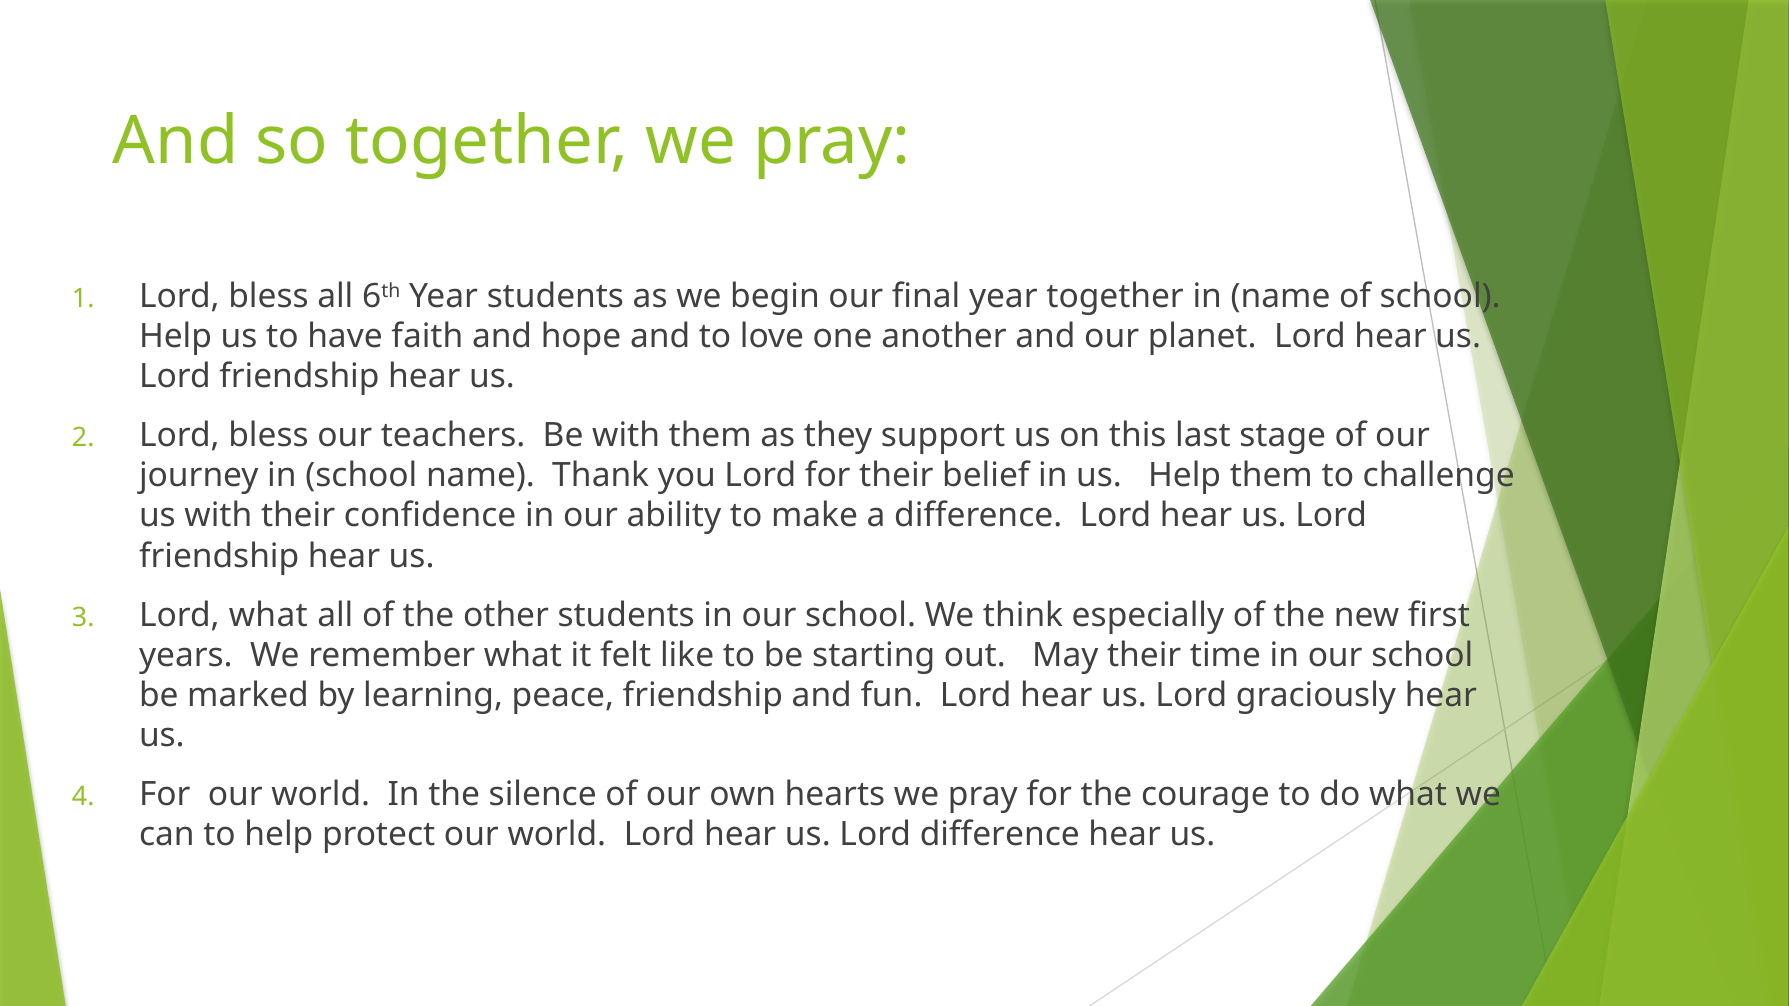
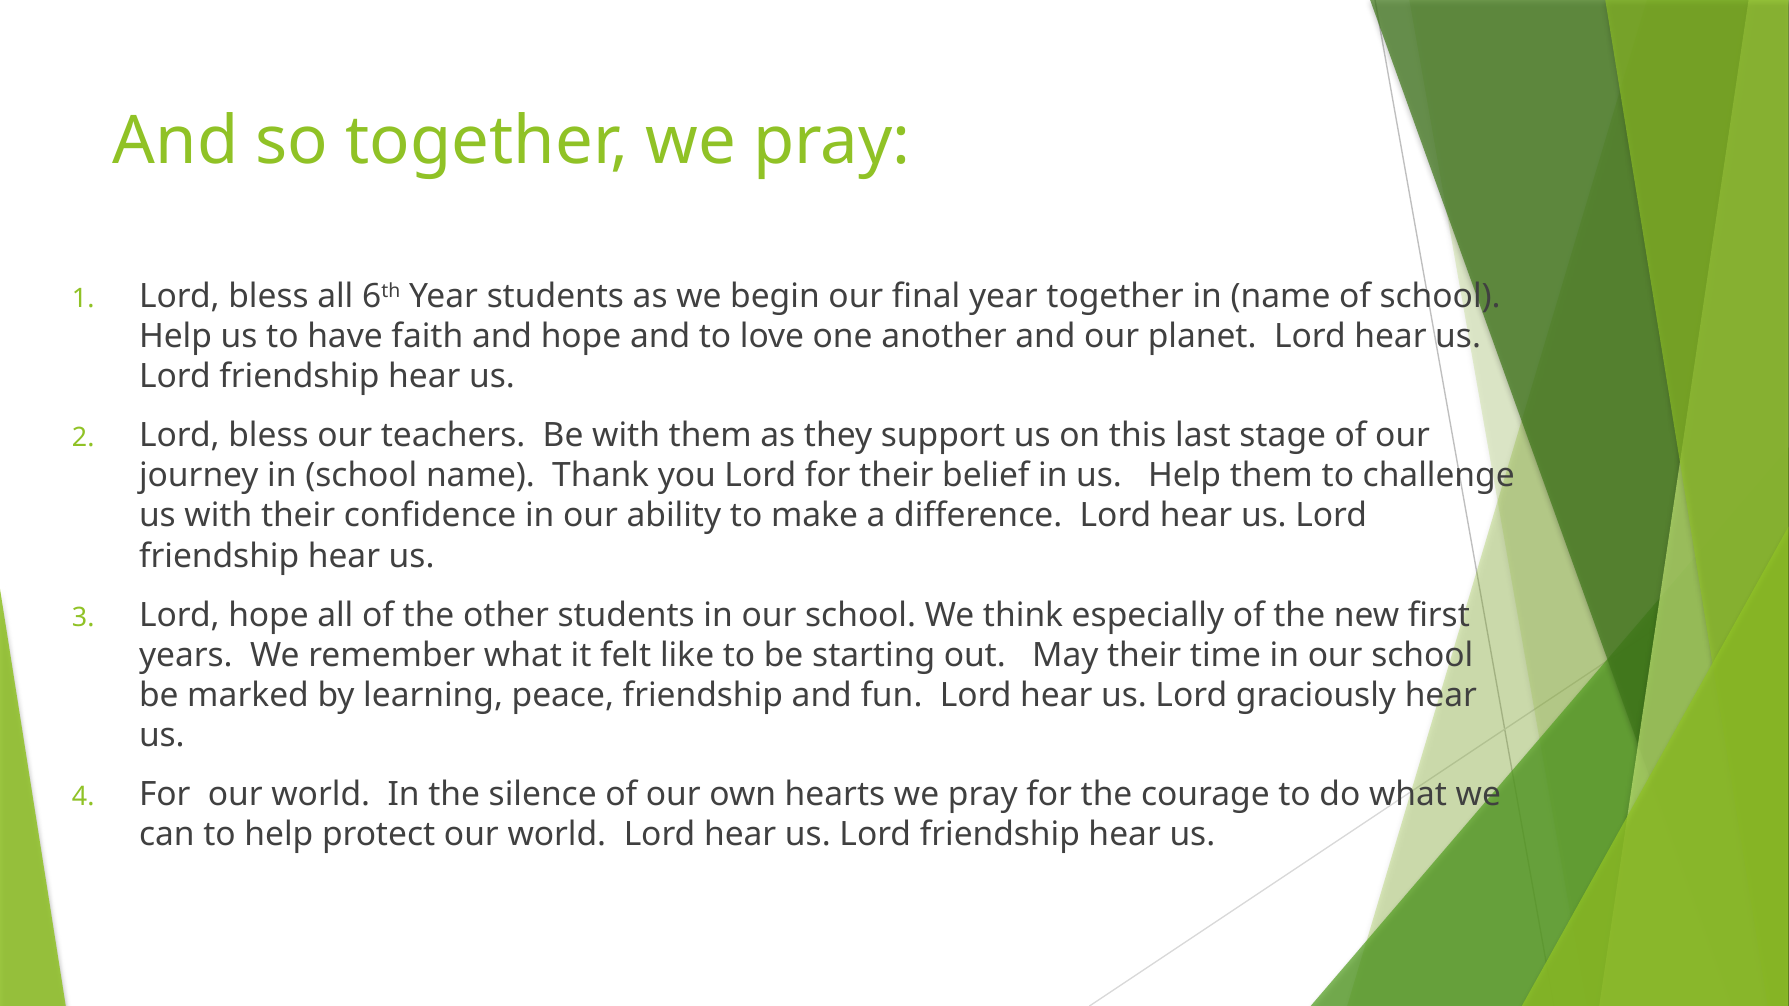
Lord what: what -> hope
difference at (1000, 835): difference -> friendship
